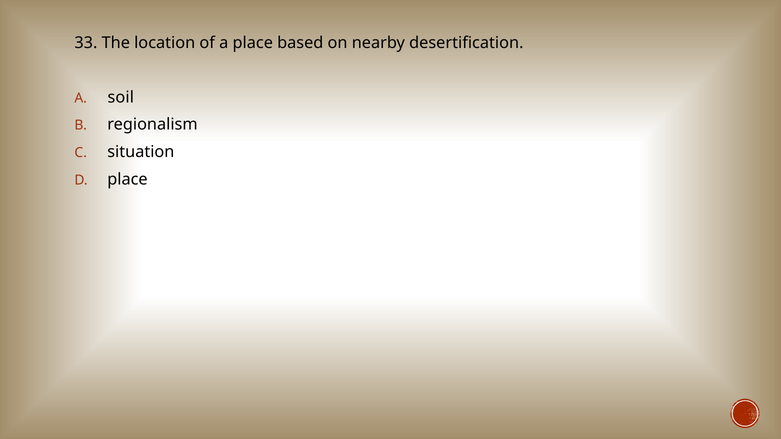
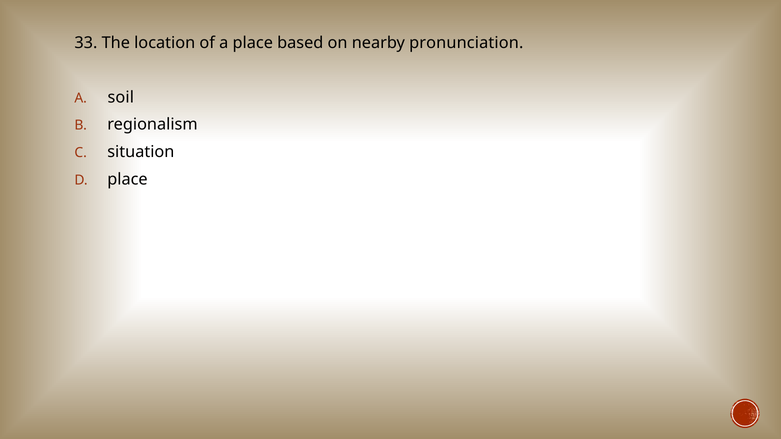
desertification: desertification -> pronunciation
